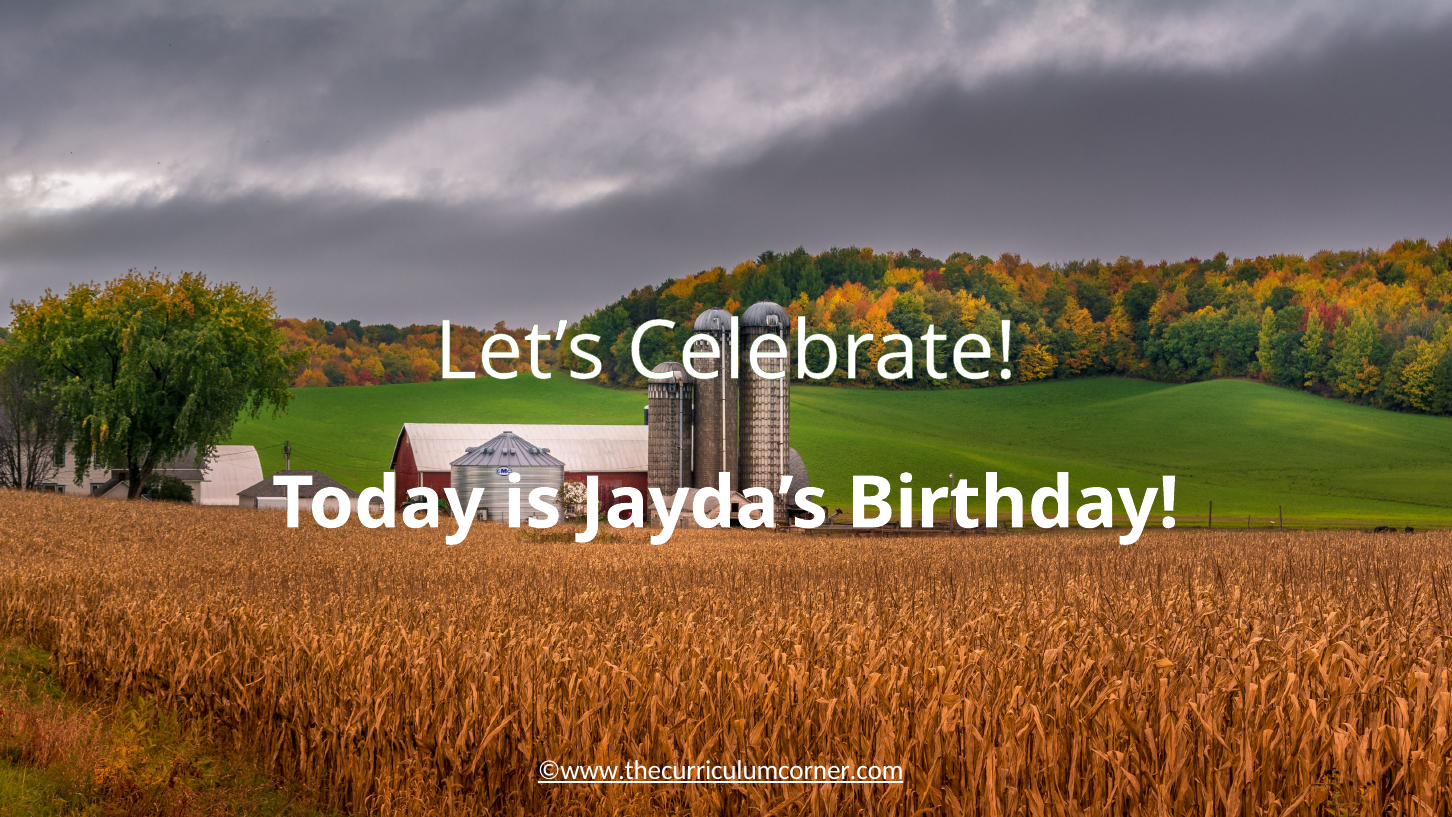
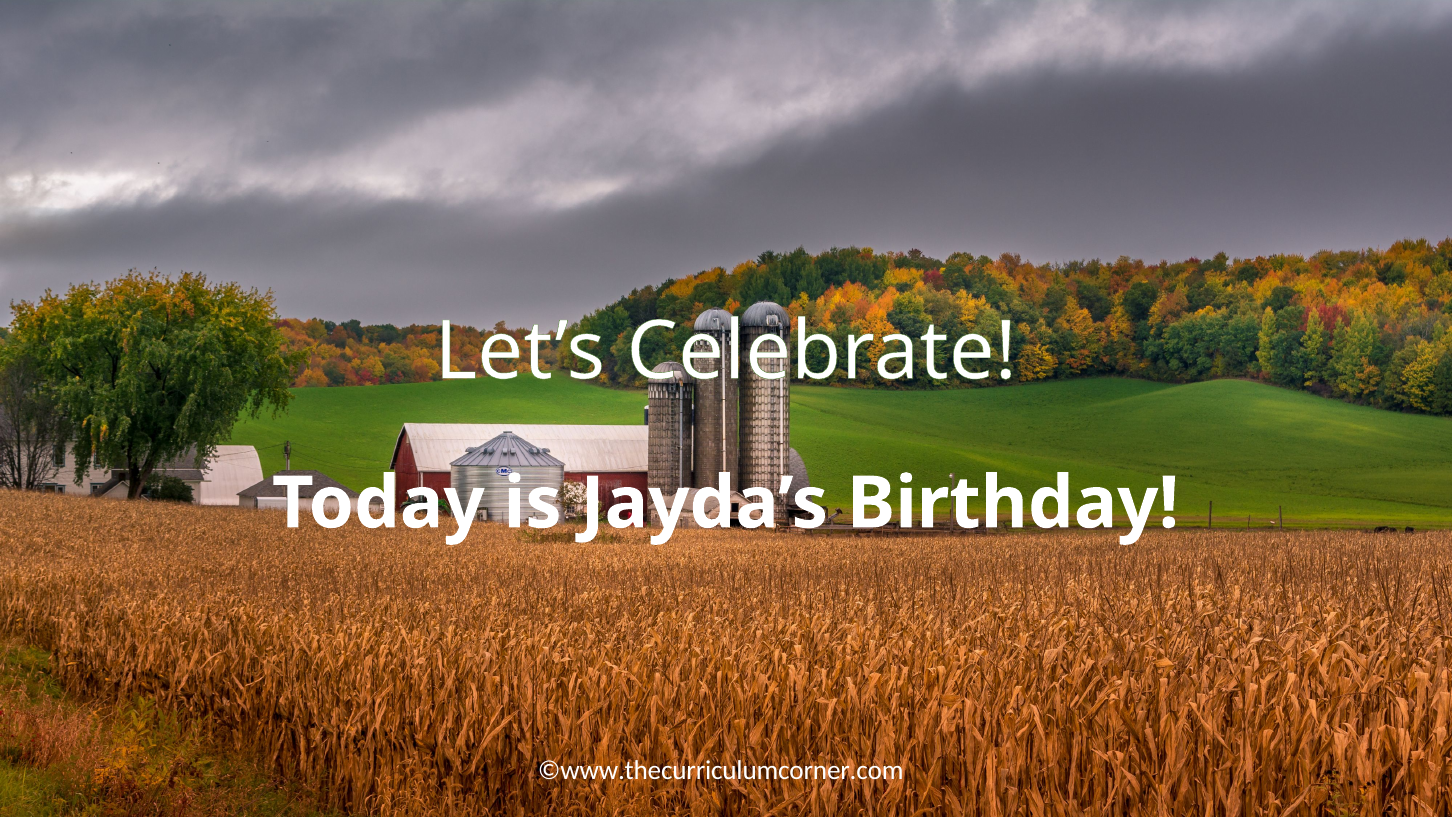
©www.thecurriculumcorner.com underline: present -> none
